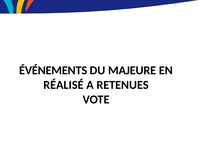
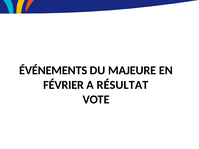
RÉALISÉ: RÉALISÉ -> FÉVRIER
RETENUES: RETENUES -> RÉSULTAT
